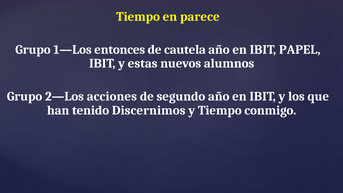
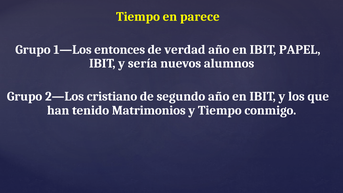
cautela: cautela -> verdad
estas: estas -> sería
acciones: acciones -> cristiano
Discernimos: Discernimos -> Matrimonios
